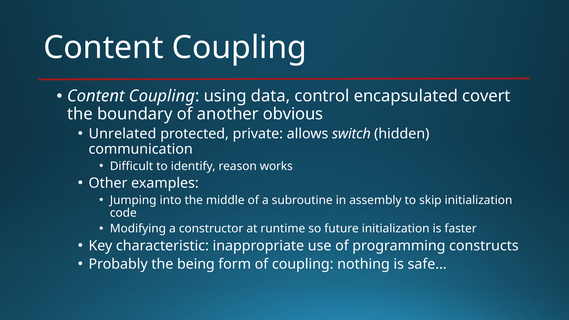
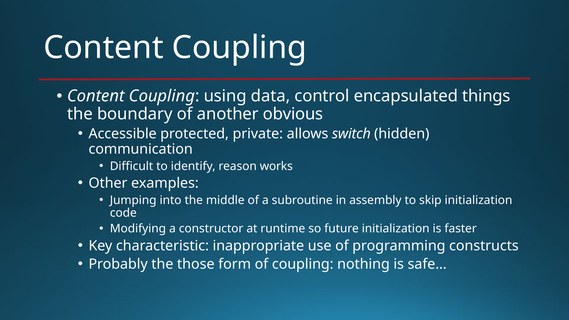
covert: covert -> things
Unrelated: Unrelated -> Accessible
being: being -> those
